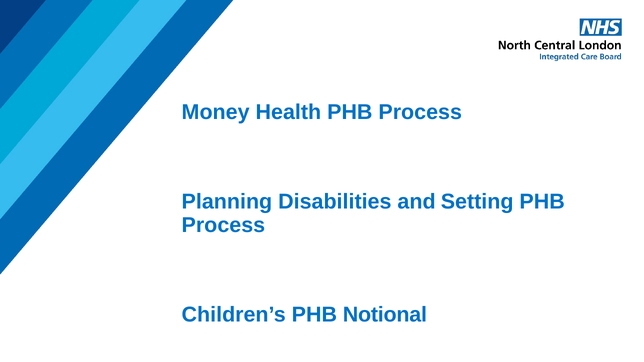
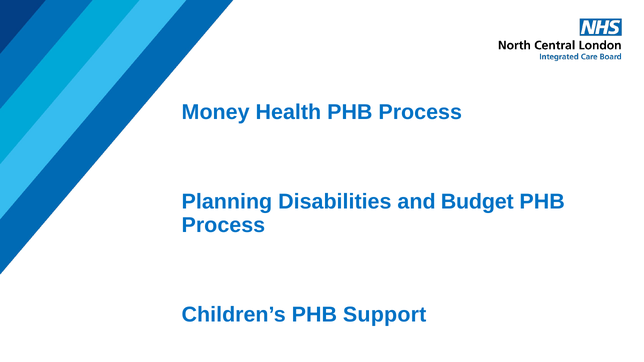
Setting: Setting -> Budget
Notional: Notional -> Support
